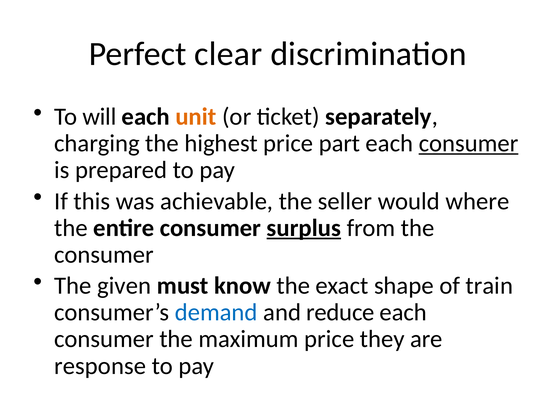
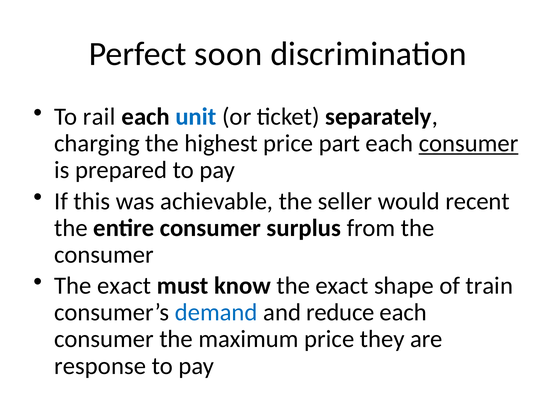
clear: clear -> soon
will: will -> rail
unit colour: orange -> blue
where: where -> recent
surplus underline: present -> none
given at (124, 286): given -> exact
